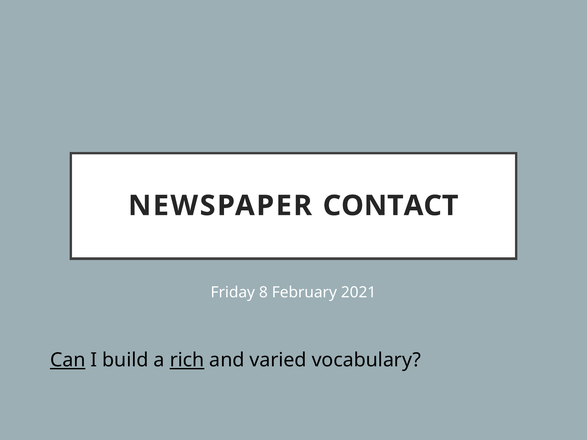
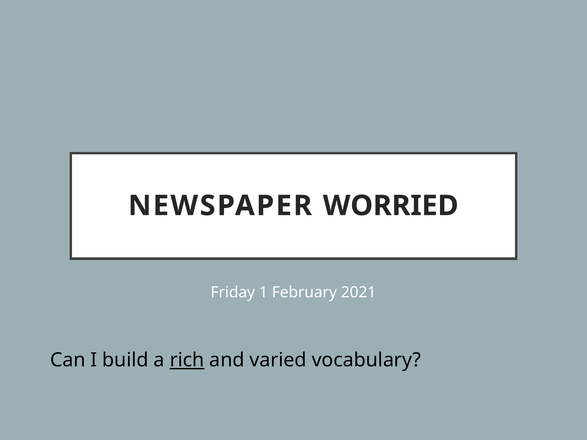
CONTACT: CONTACT -> WORRIED
8: 8 -> 1
Can underline: present -> none
